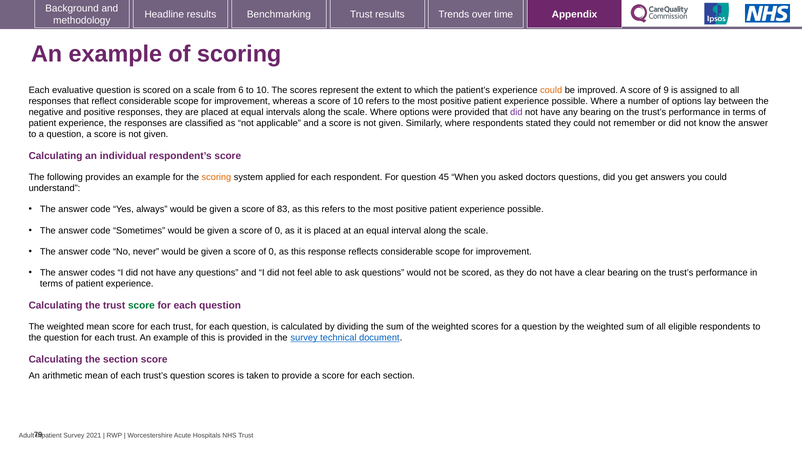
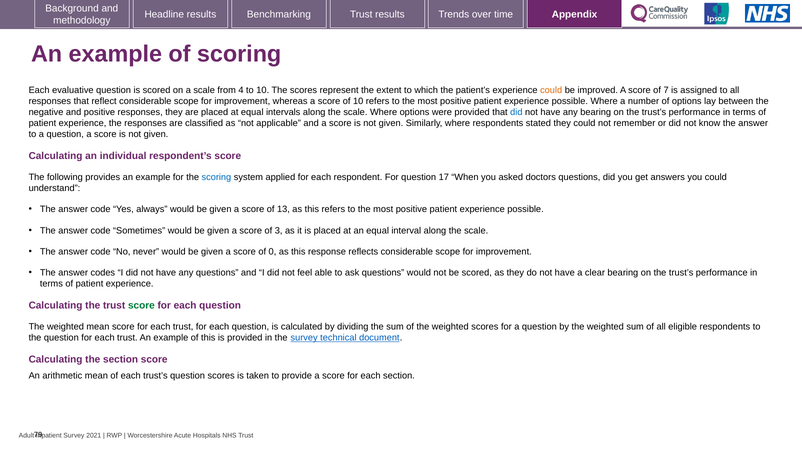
6: 6 -> 4
9: 9 -> 7
did at (516, 112) colour: purple -> blue
scoring at (216, 177) colour: orange -> blue
45: 45 -> 17
83: 83 -> 13
0 at (279, 231): 0 -> 3
